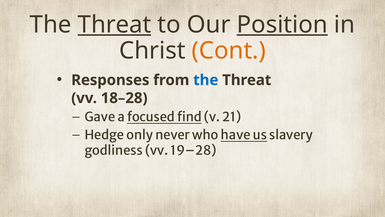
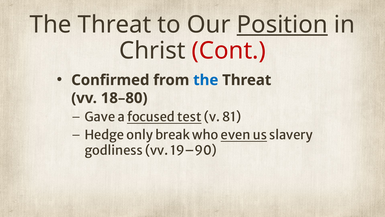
Threat at (114, 25) underline: present -> none
Cont colour: orange -> red
Responses: Responses -> Confirmed
18–28: 18–28 -> 18–80
find: find -> test
21: 21 -> 81
never: never -> break
have: have -> even
19–28: 19–28 -> 19–90
